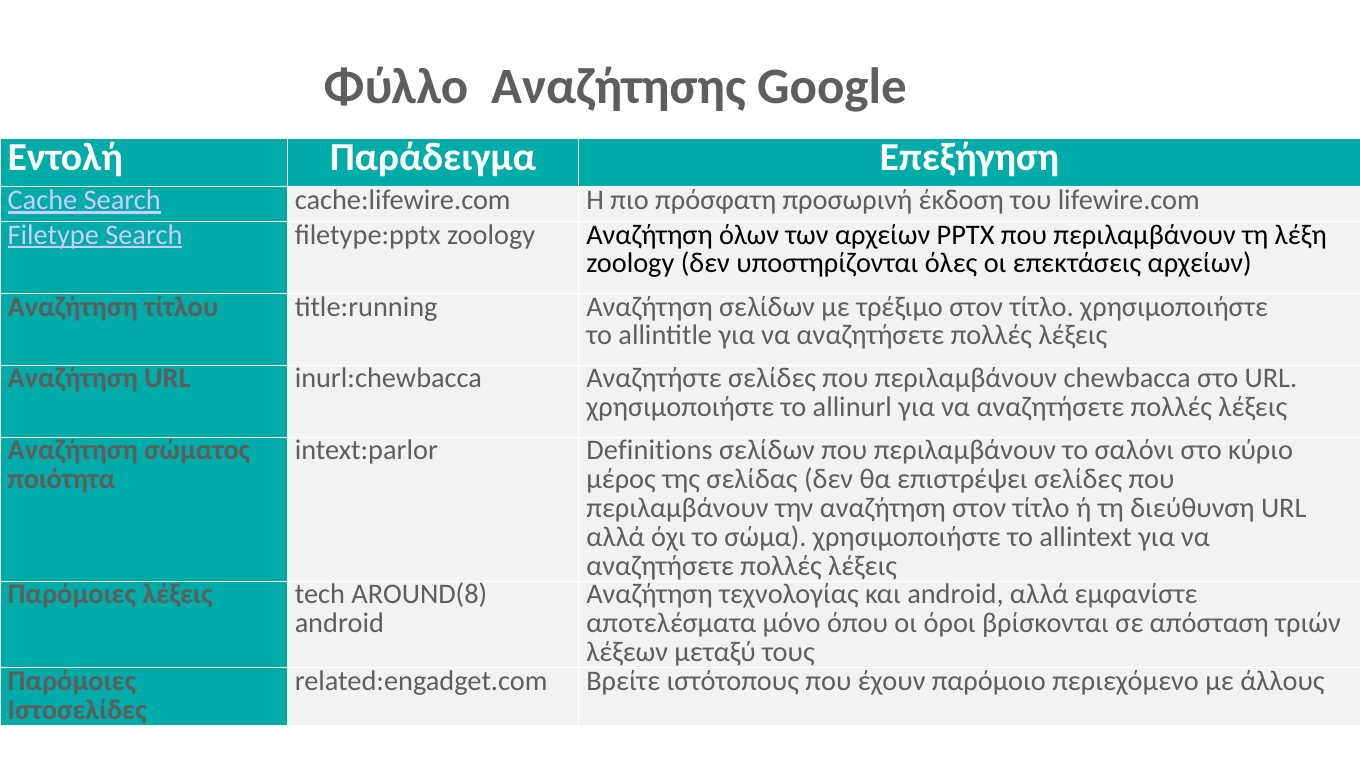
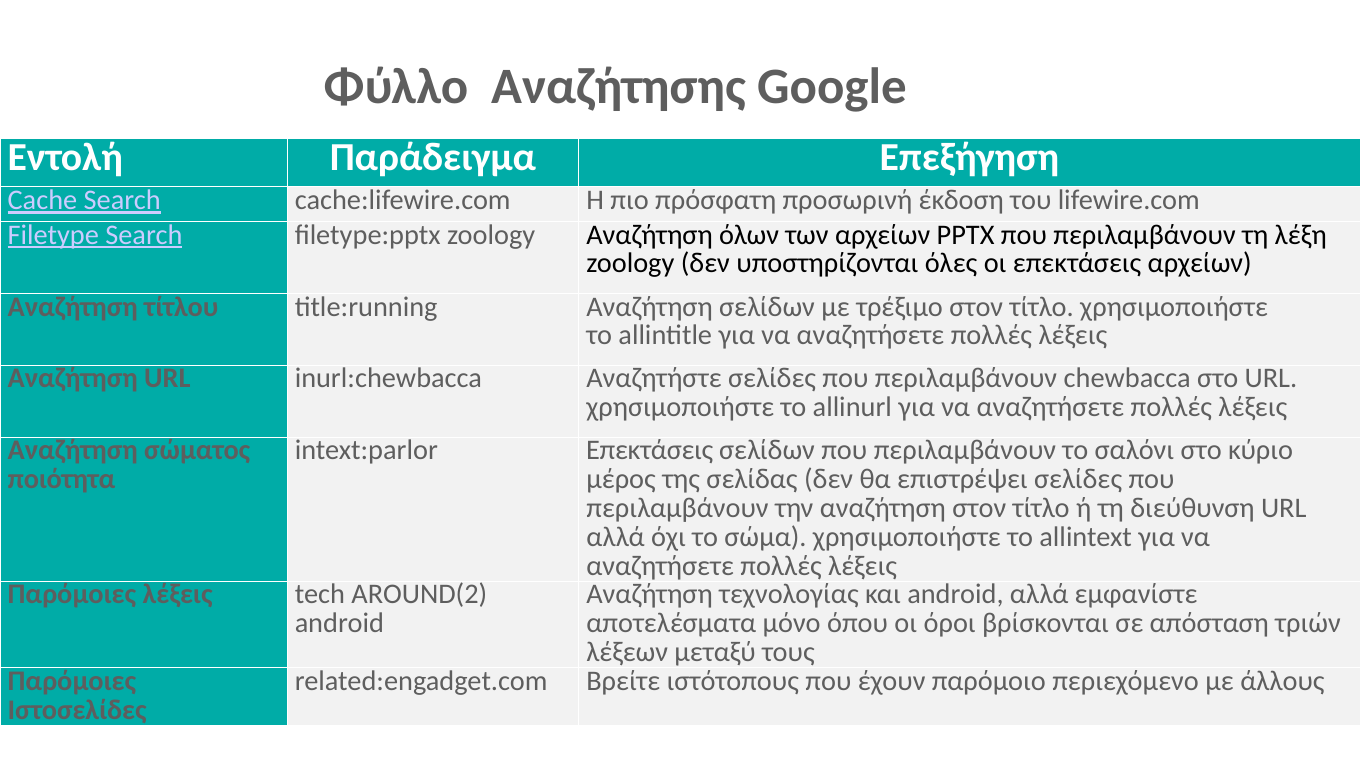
intext:parlor Definitions: Definitions -> Επεκτάσεις
AROUND(8: AROUND(8 -> AROUND(2
